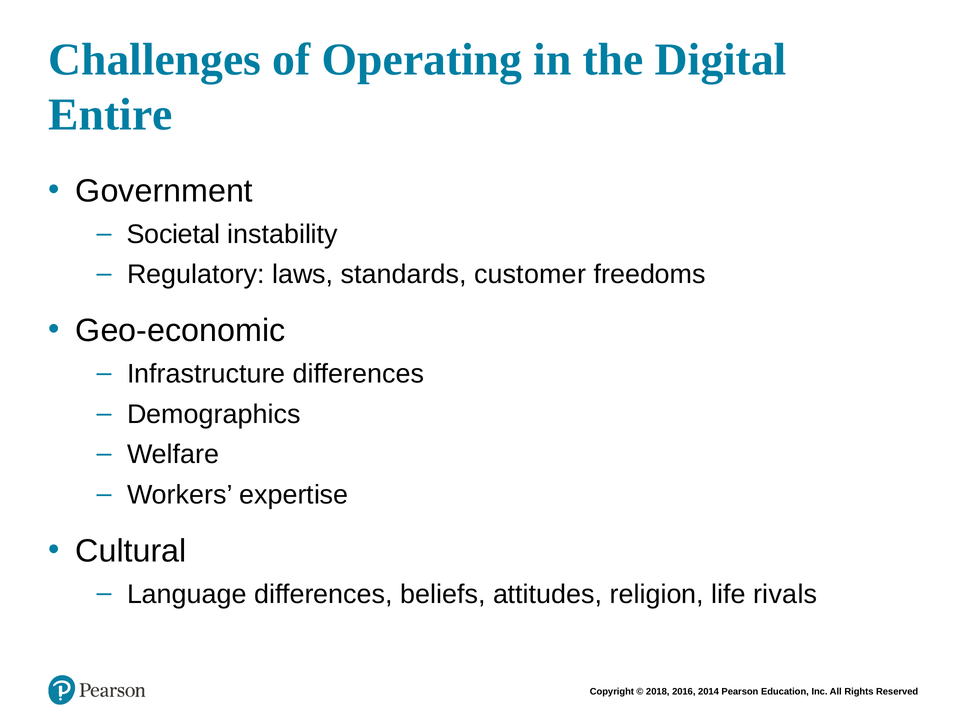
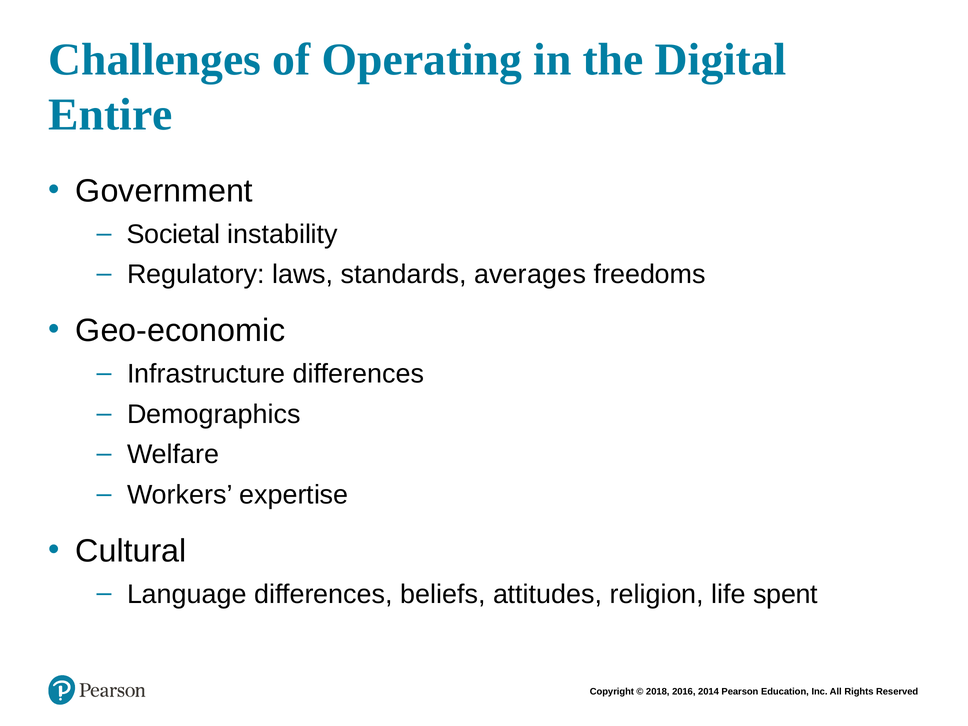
customer: customer -> averages
rivals: rivals -> spent
